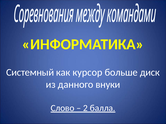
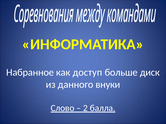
Системный: Системный -> Набранное
курсор: курсор -> доступ
